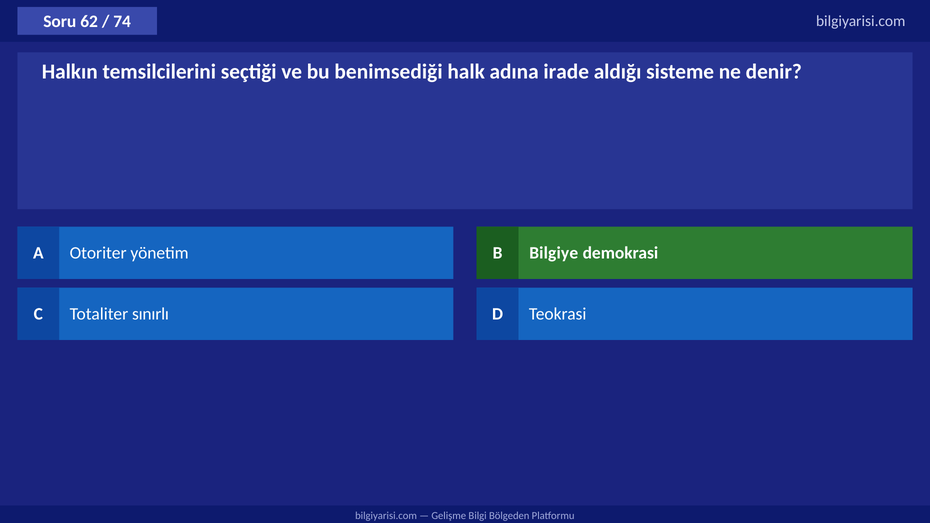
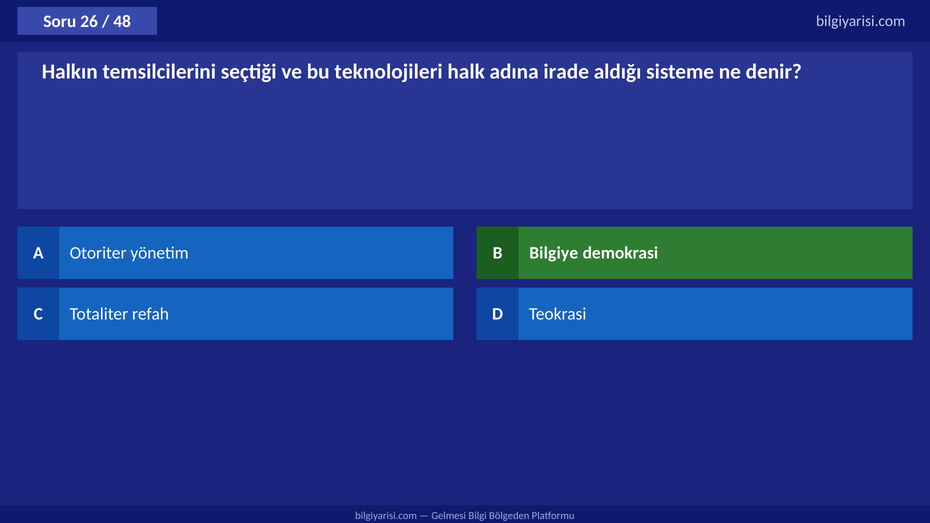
62: 62 -> 26
74: 74 -> 48
benimsediği: benimsediği -> teknolojileri
sınırlı: sınırlı -> refah
Gelişme: Gelişme -> Gelmesi
